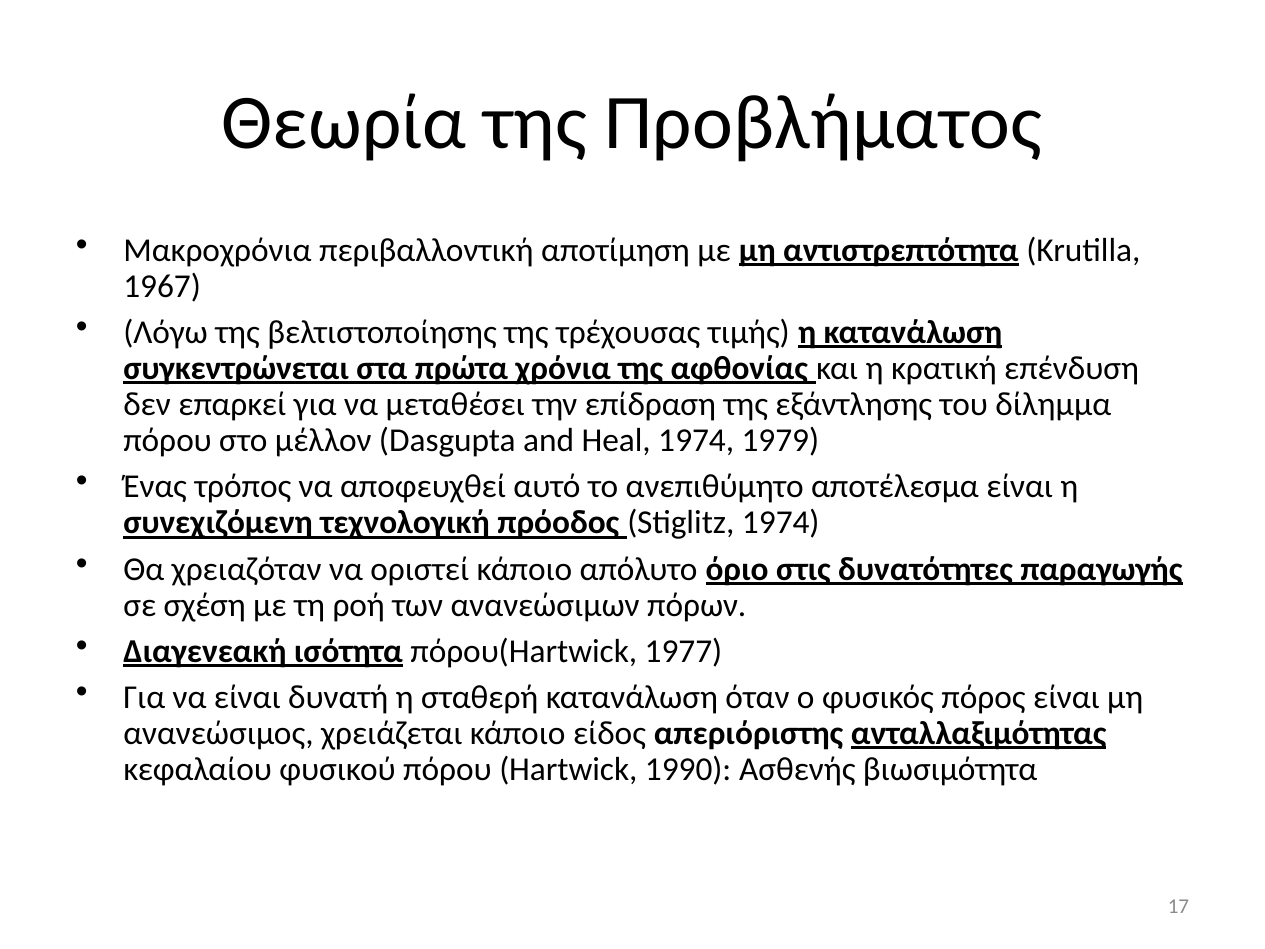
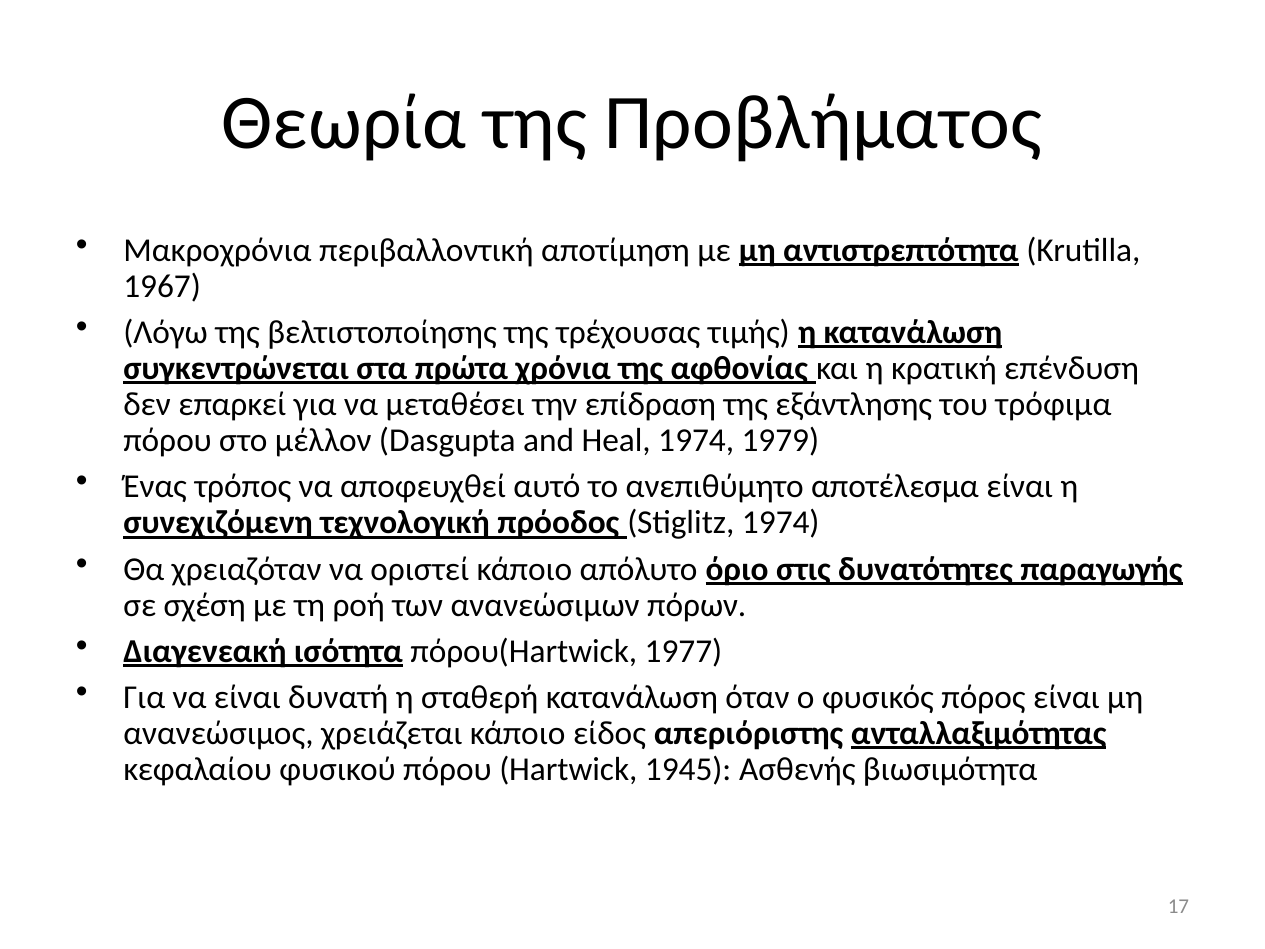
δίλημμα: δίλημμα -> τρόφιμα
1990: 1990 -> 1945
